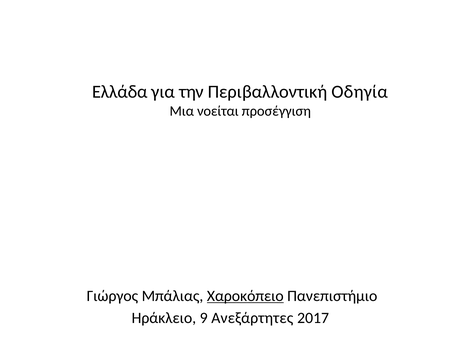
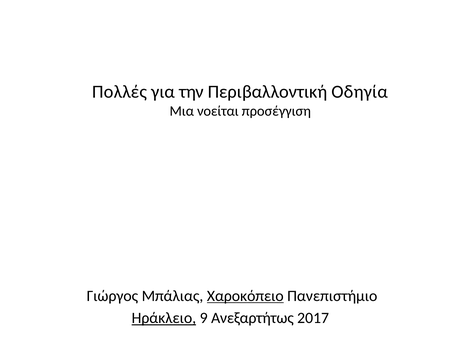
Ελλάδα: Ελλάδα -> Πολλές
Ηράκλειο underline: none -> present
Ανεξάρτητες: Ανεξάρτητες -> Ανεξαρτήτως
